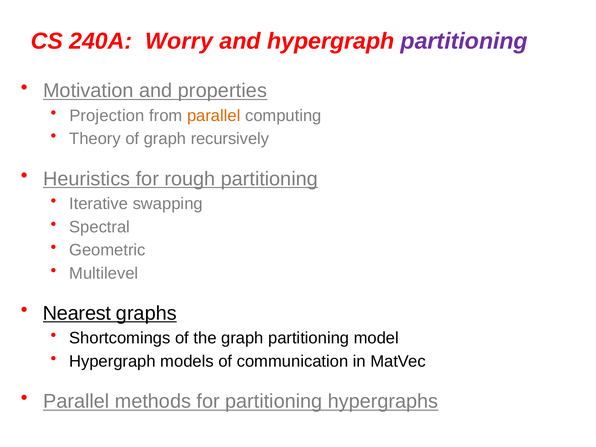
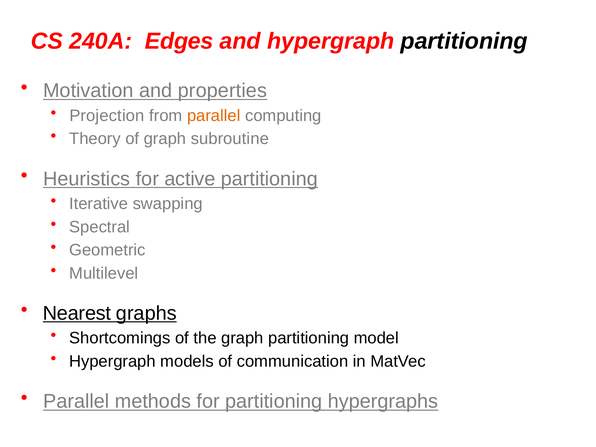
Worry: Worry -> Edges
partitioning at (464, 41) colour: purple -> black
recursively: recursively -> subroutine
rough: rough -> active
